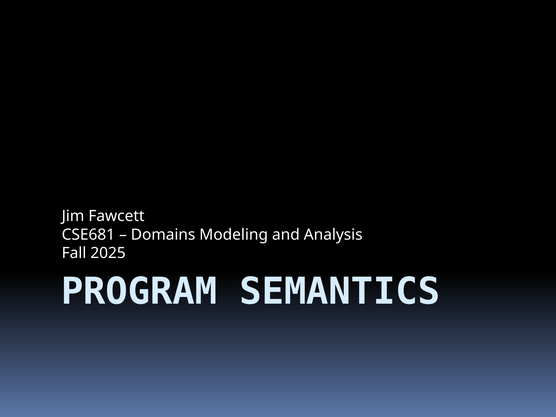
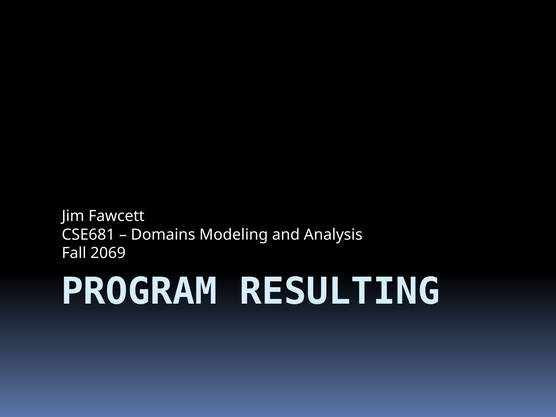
2025: 2025 -> 2069
SEMANTICS: SEMANTICS -> RESULTING
